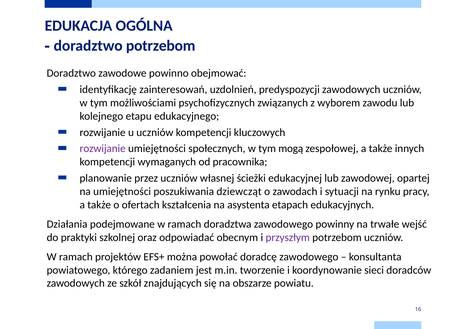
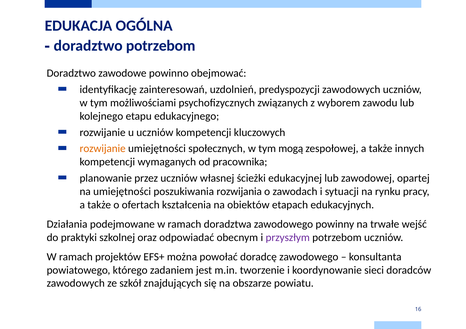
rozwijanie at (103, 149) colour: purple -> orange
dziewcząt: dziewcząt -> rozwijania
asystenta: asystenta -> obiektów
